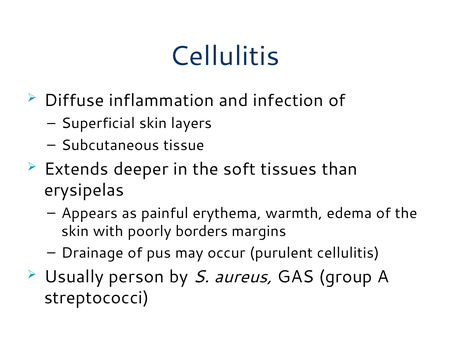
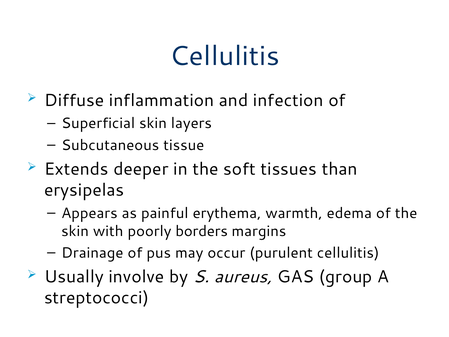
person: person -> involve
